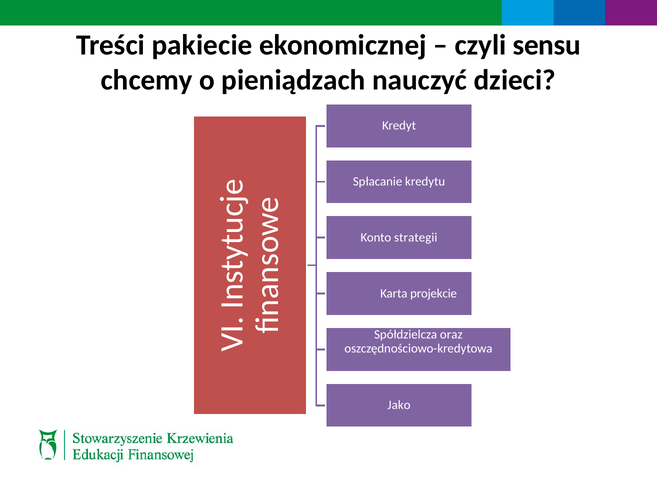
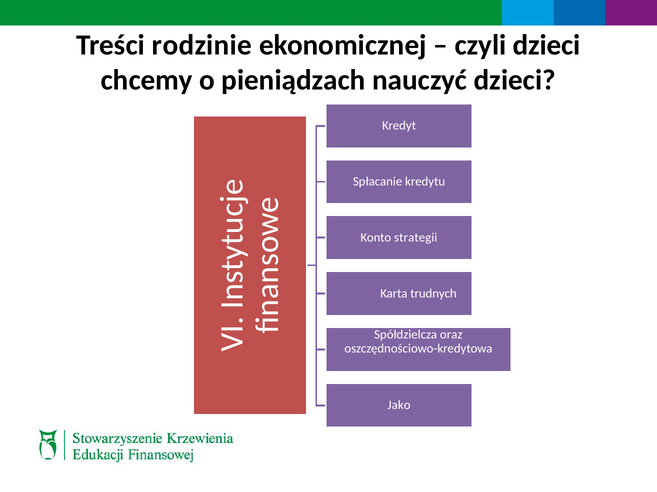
pakiecie: pakiecie -> rodzinie
czyli sensu: sensu -> dzieci
projekcie: projekcie -> trudnych
